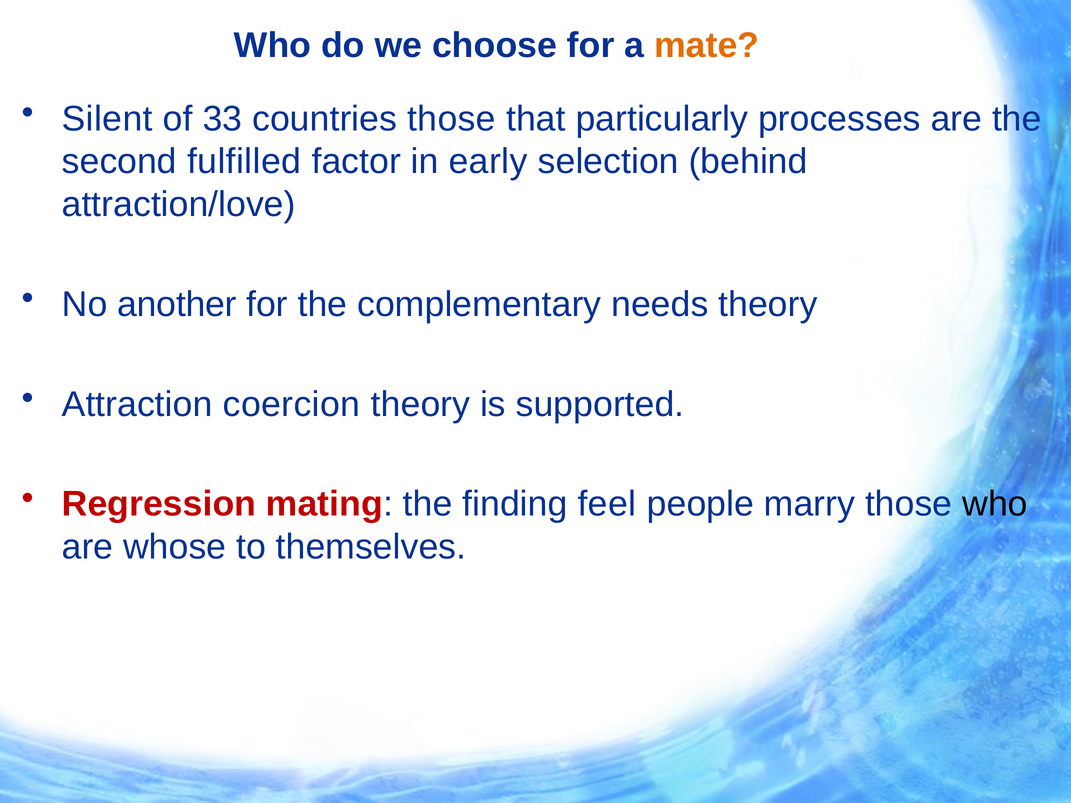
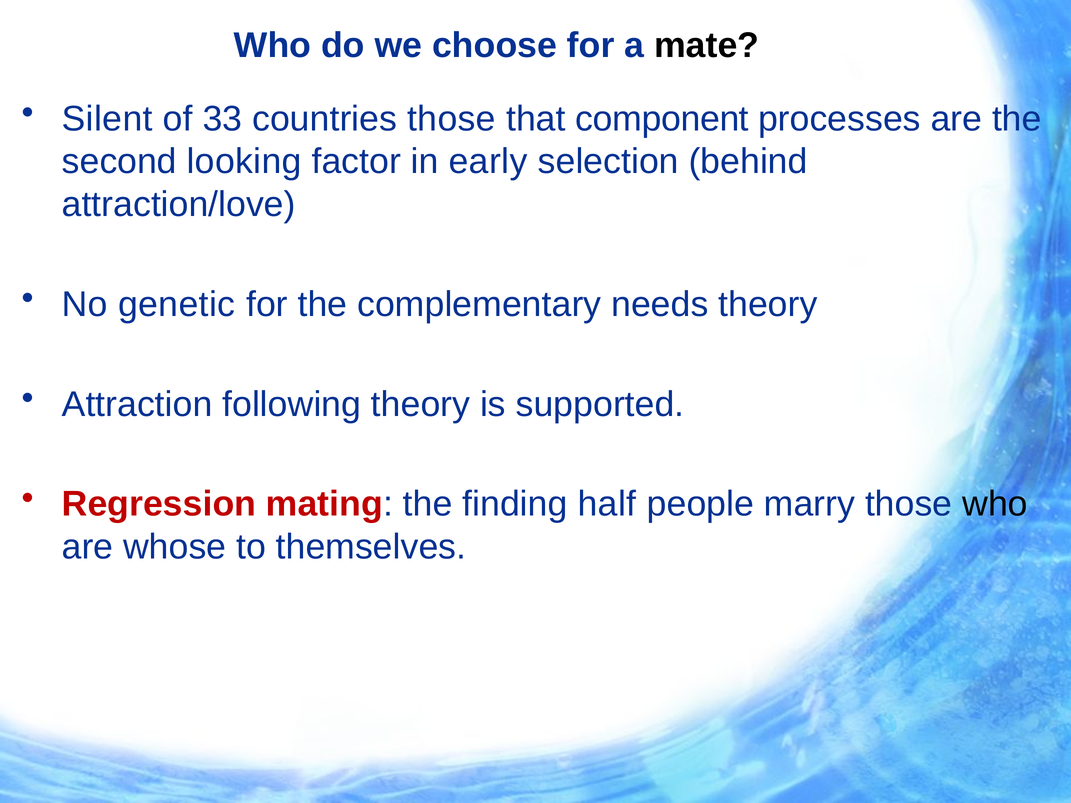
mate colour: orange -> black
particularly: particularly -> component
fulfilled: fulfilled -> looking
another: another -> genetic
coercion: coercion -> following
feel: feel -> half
